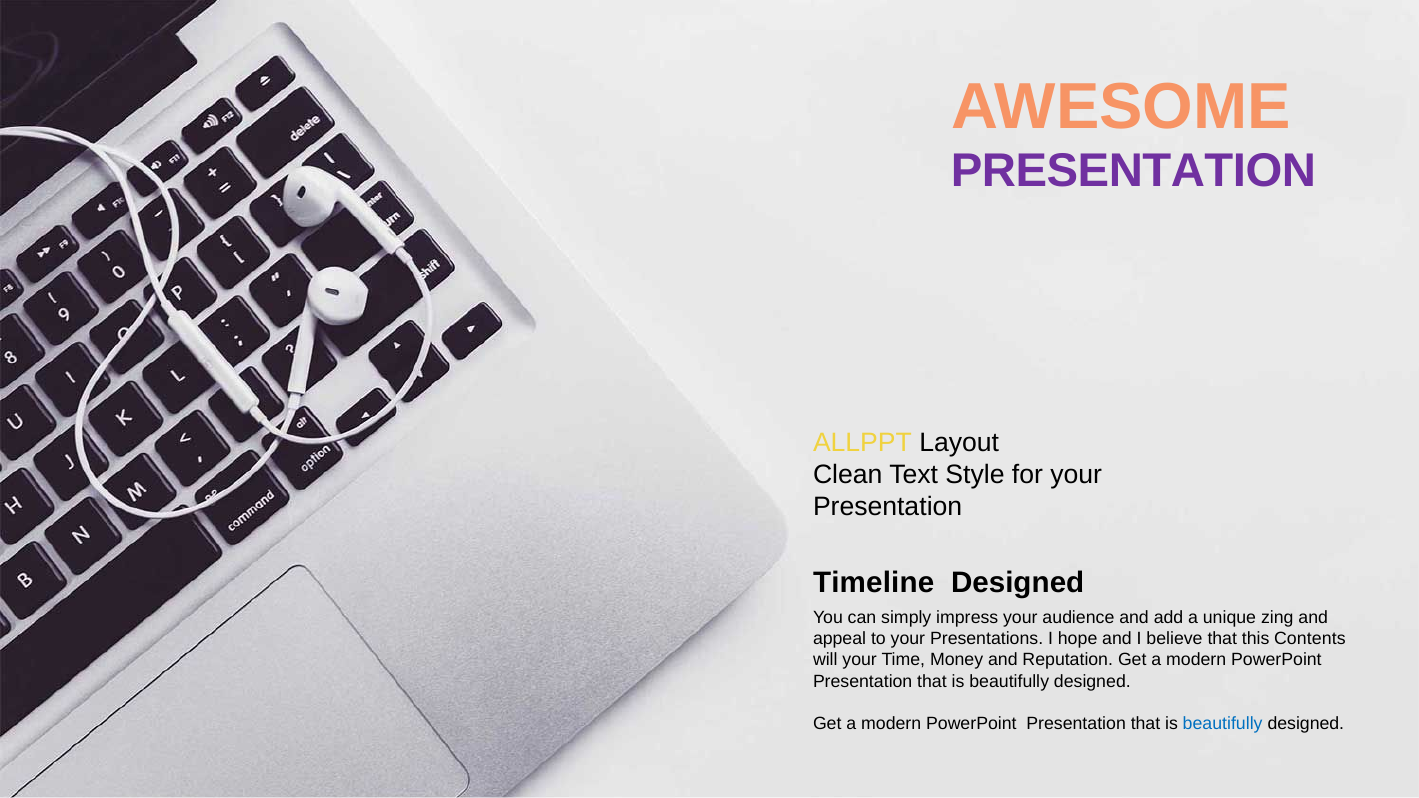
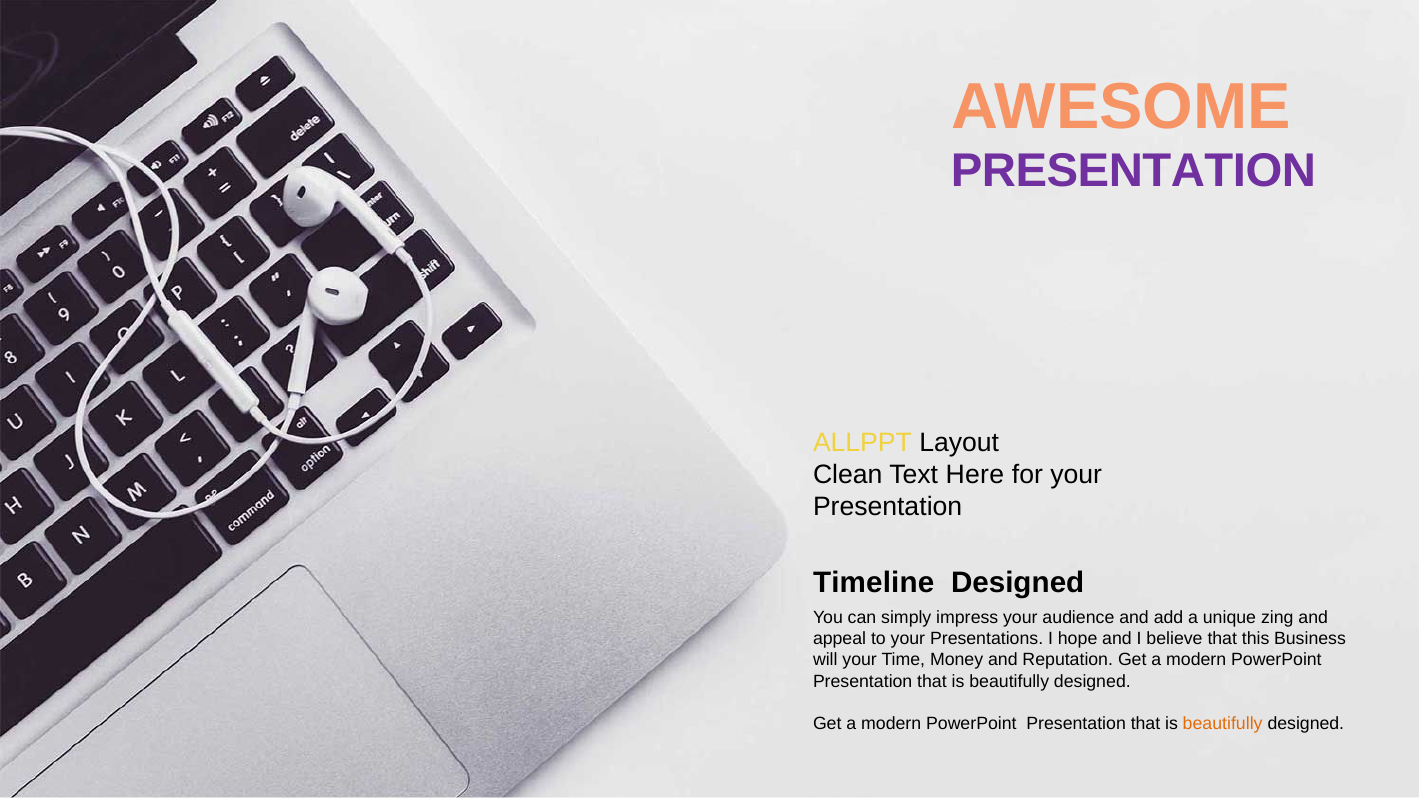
Style: Style -> Here
Contents: Contents -> Business
beautifully at (1223, 724) colour: blue -> orange
